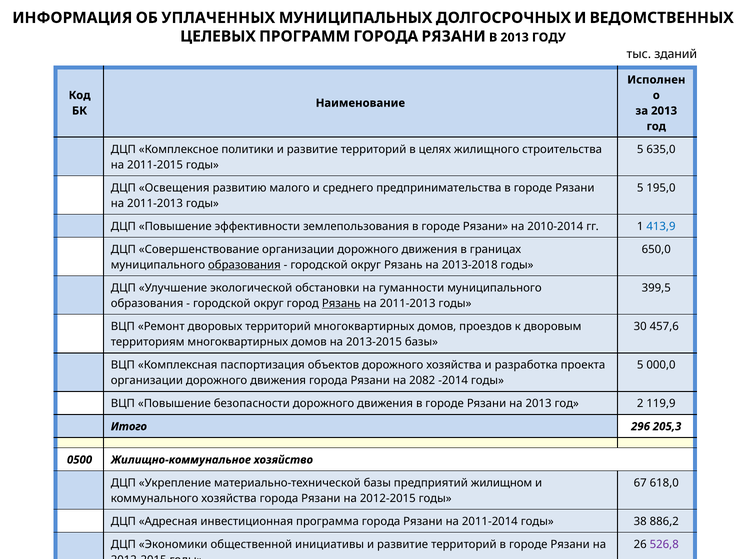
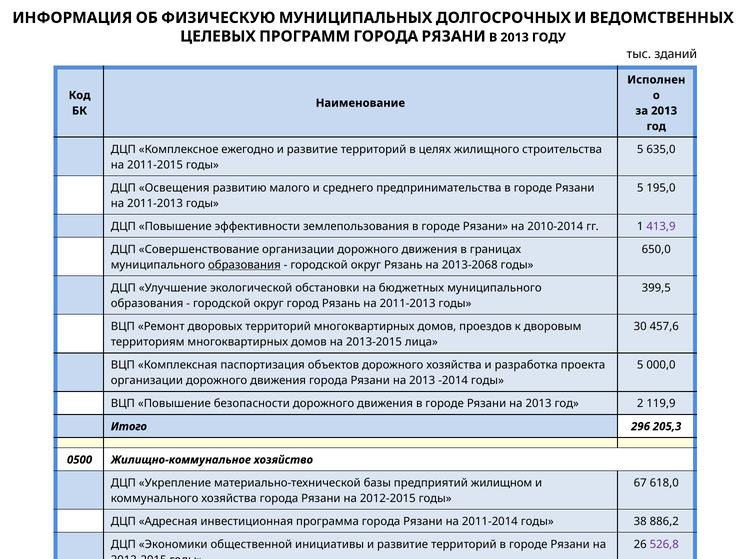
УПЛАЧЕННЫХ: УПЛАЧЕННЫХ -> ФИЗИЧЕСКУЮ
политики: политики -> ежегодно
413,9 colour: blue -> purple
2013-2018: 2013-2018 -> 2013-2068
гуманности: гуманности -> бюджетных
Рязань at (341, 303) underline: present -> none
2013-2015 базы: базы -> лица
города Рязани на 2082: 2082 -> 2013
